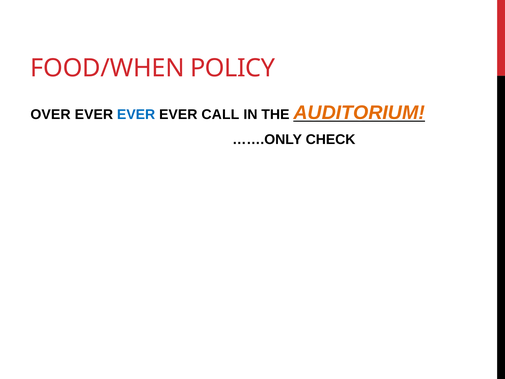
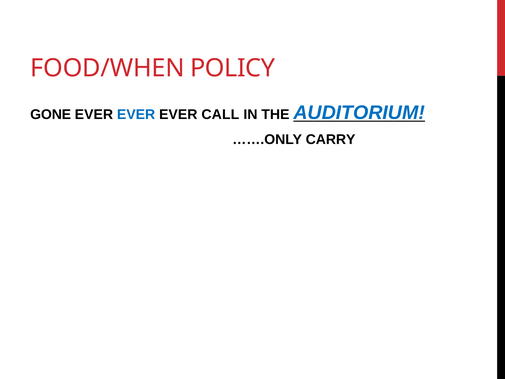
OVER: OVER -> GONE
AUDITORIUM colour: orange -> blue
CHECK: CHECK -> CARRY
